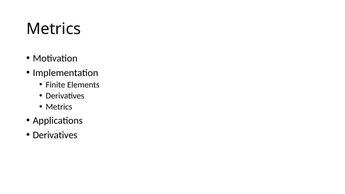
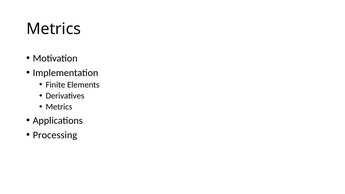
Derivatives at (55, 135): Derivatives -> Processing
